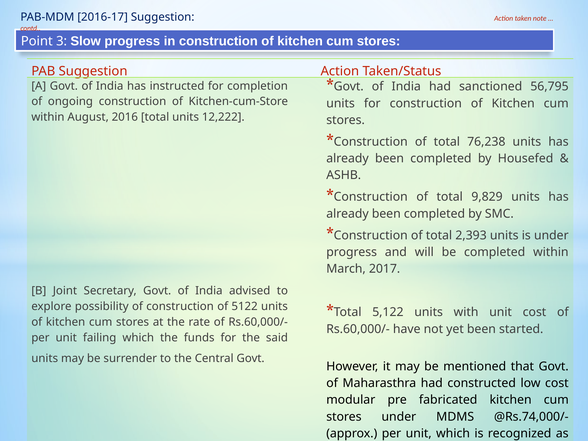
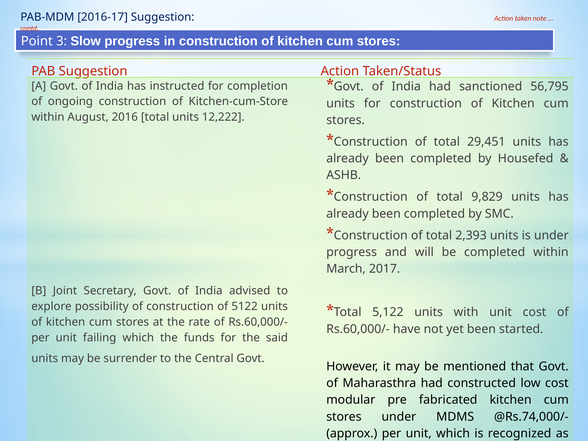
76,238: 76,238 -> 29,451
